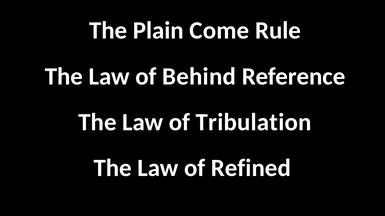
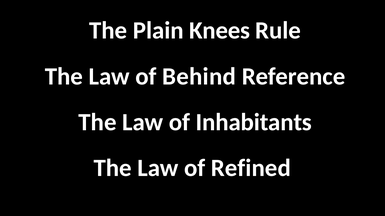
Come: Come -> Knees
Tribulation: Tribulation -> Inhabitants
